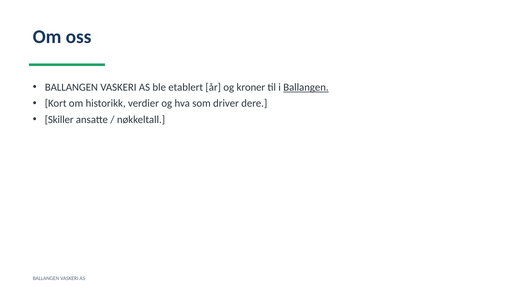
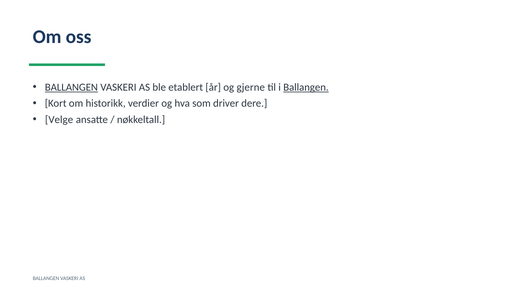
BALLANGEN at (71, 87) underline: none -> present
kroner: kroner -> gjerne
Skiller: Skiller -> Velge
